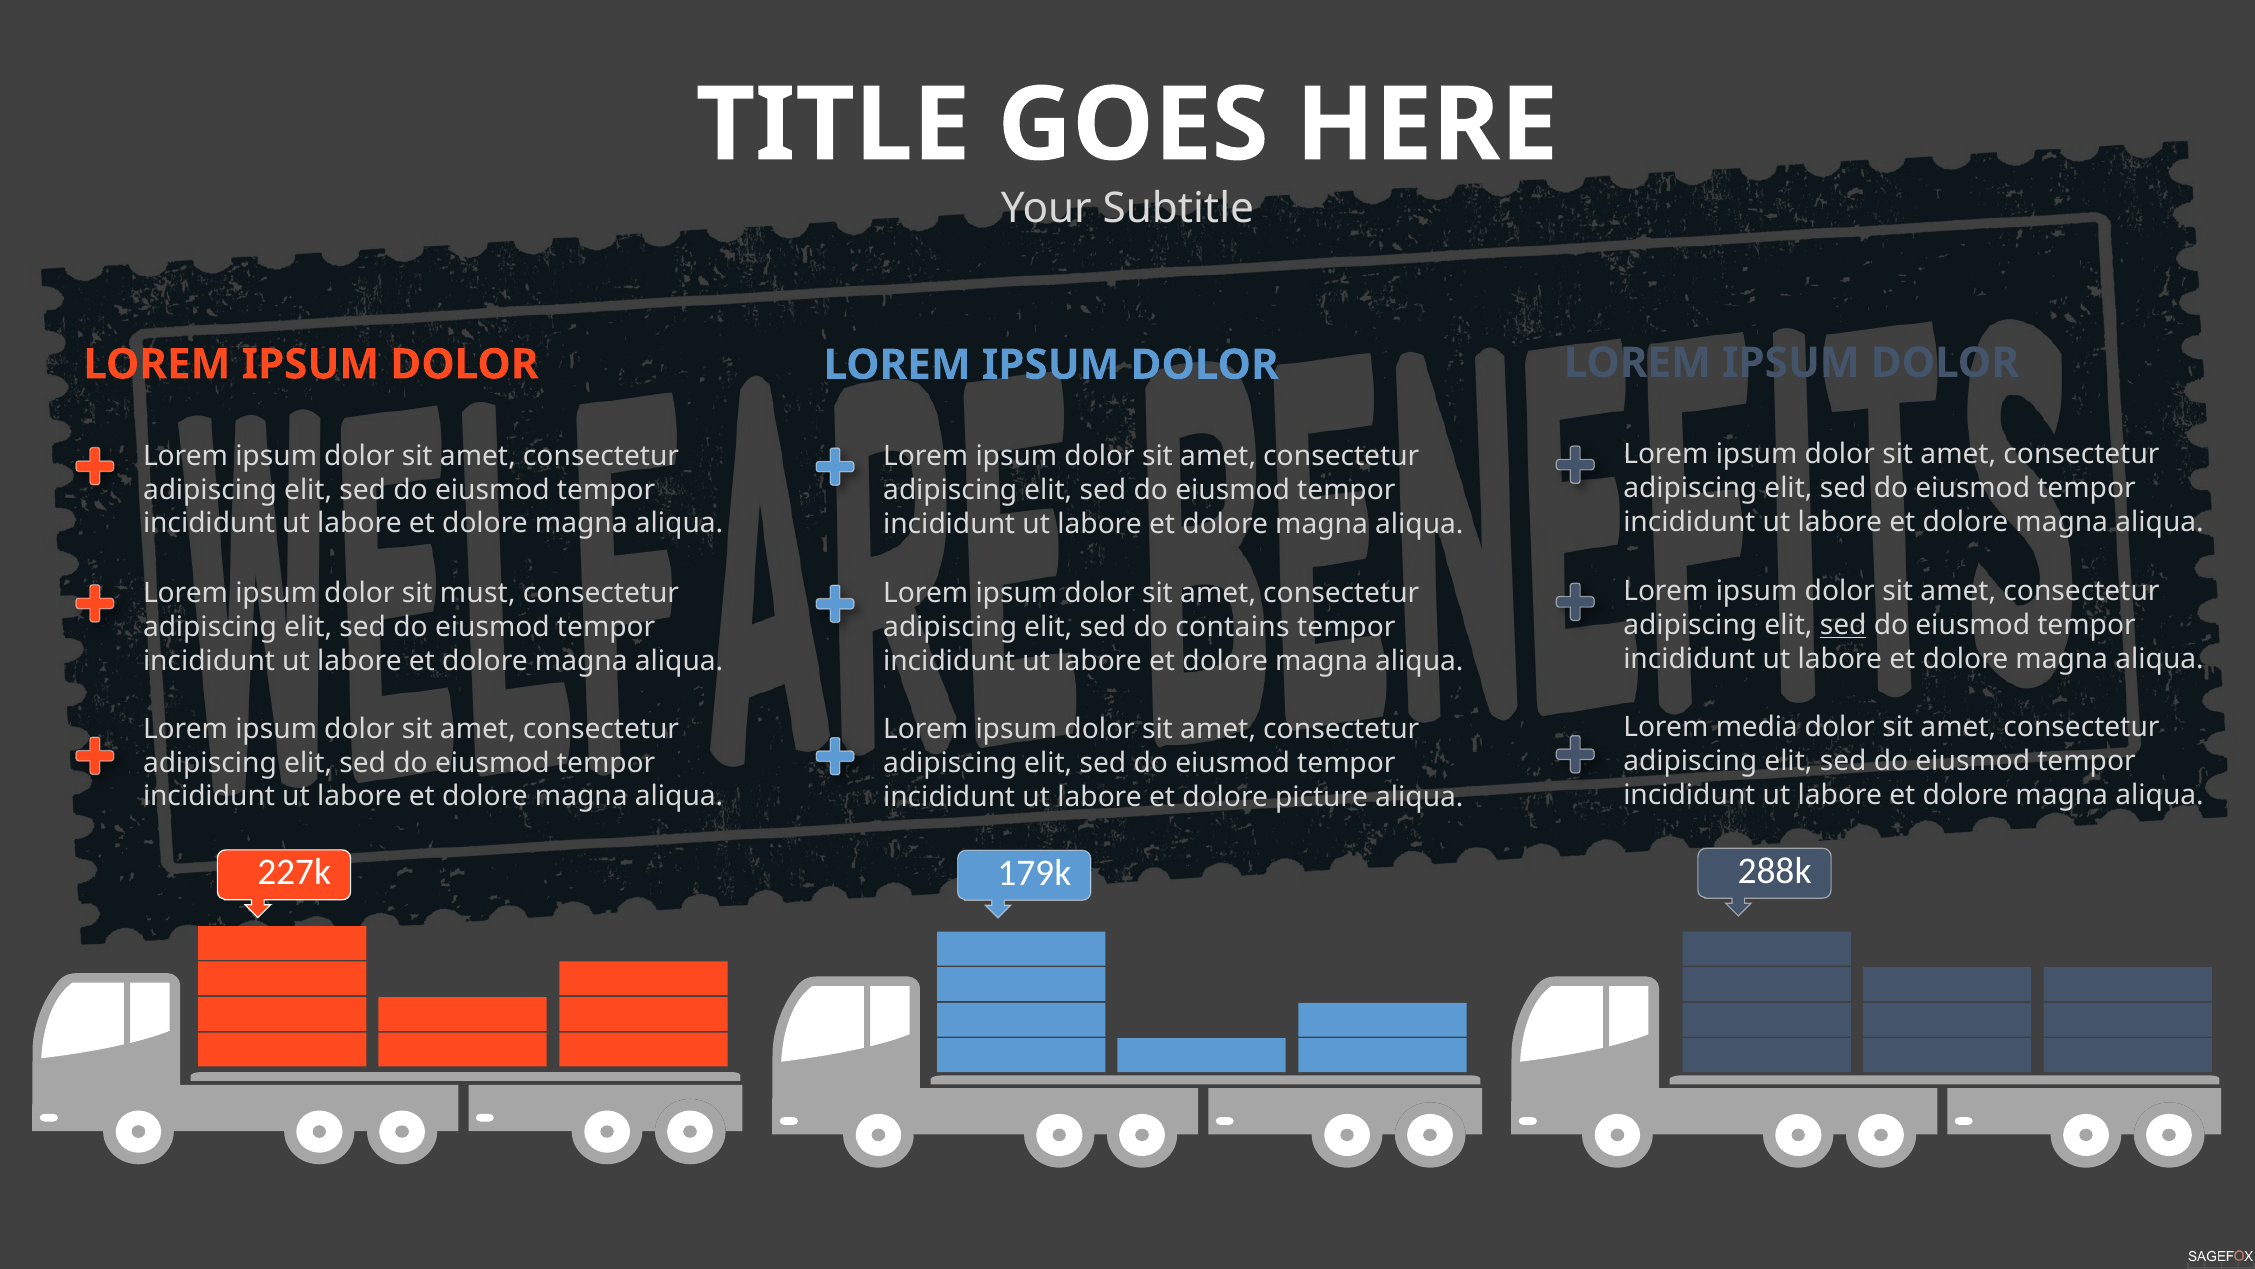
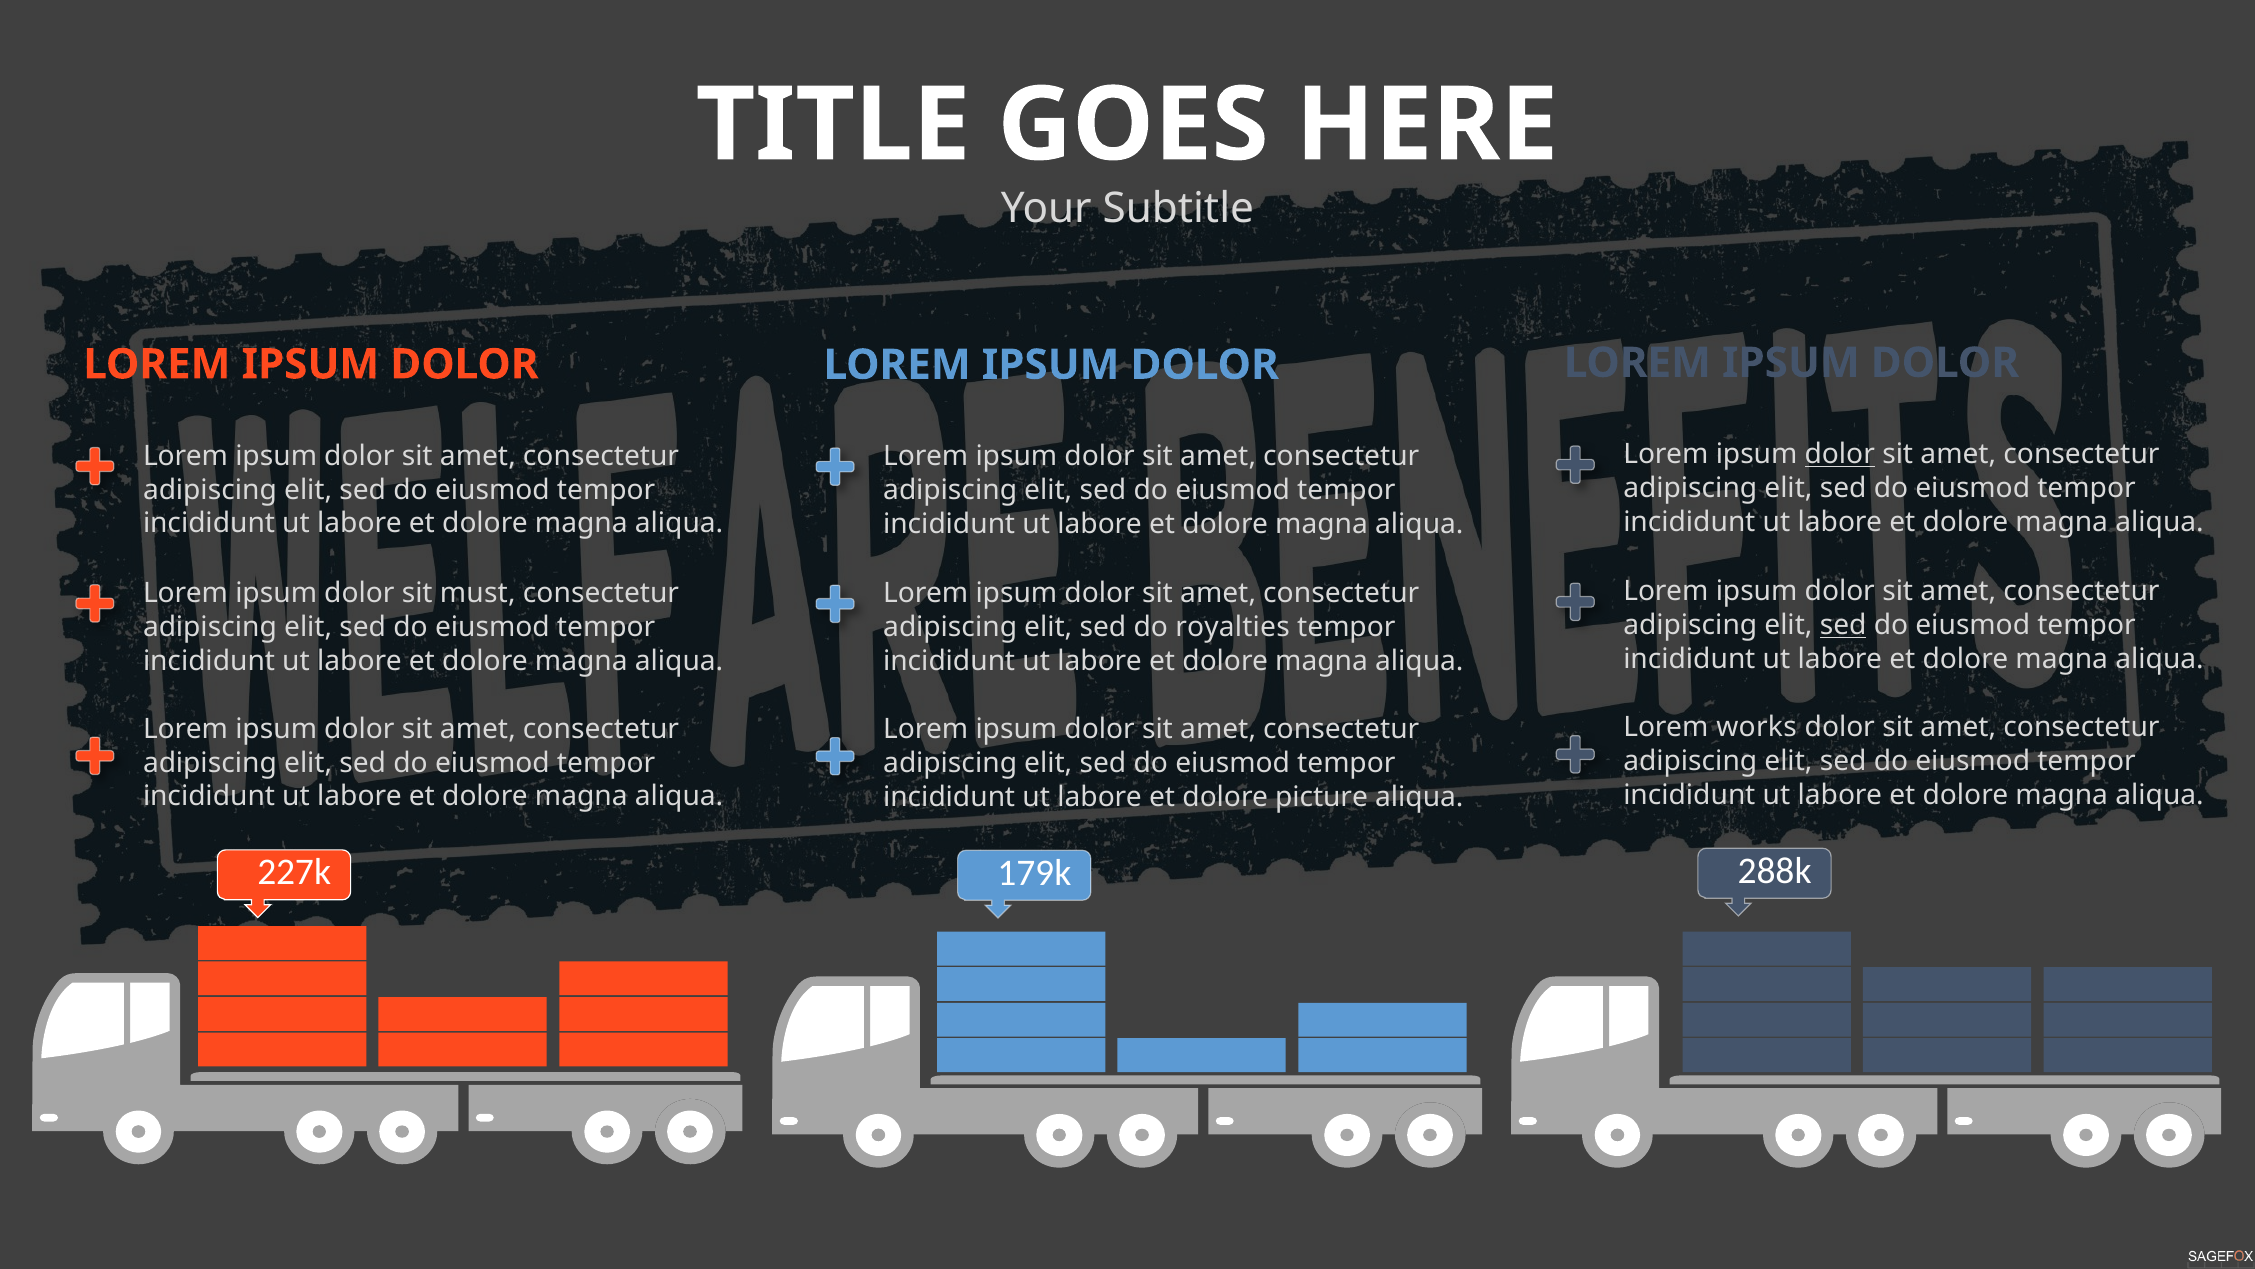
dolor at (1840, 454) underline: none -> present
contains: contains -> royalties
media: media -> works
